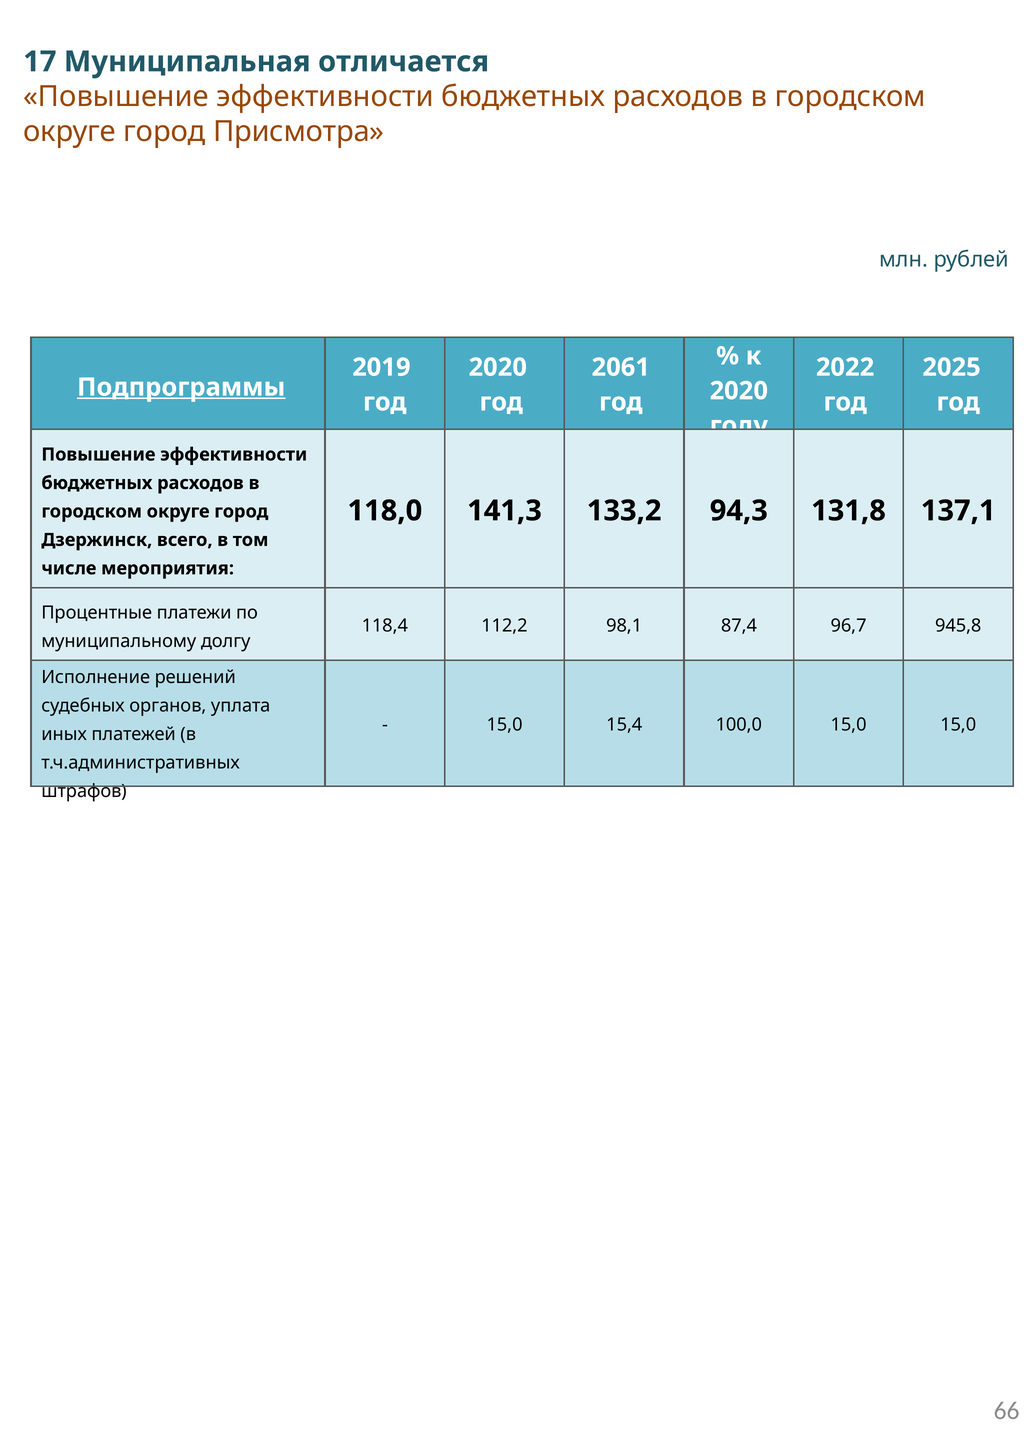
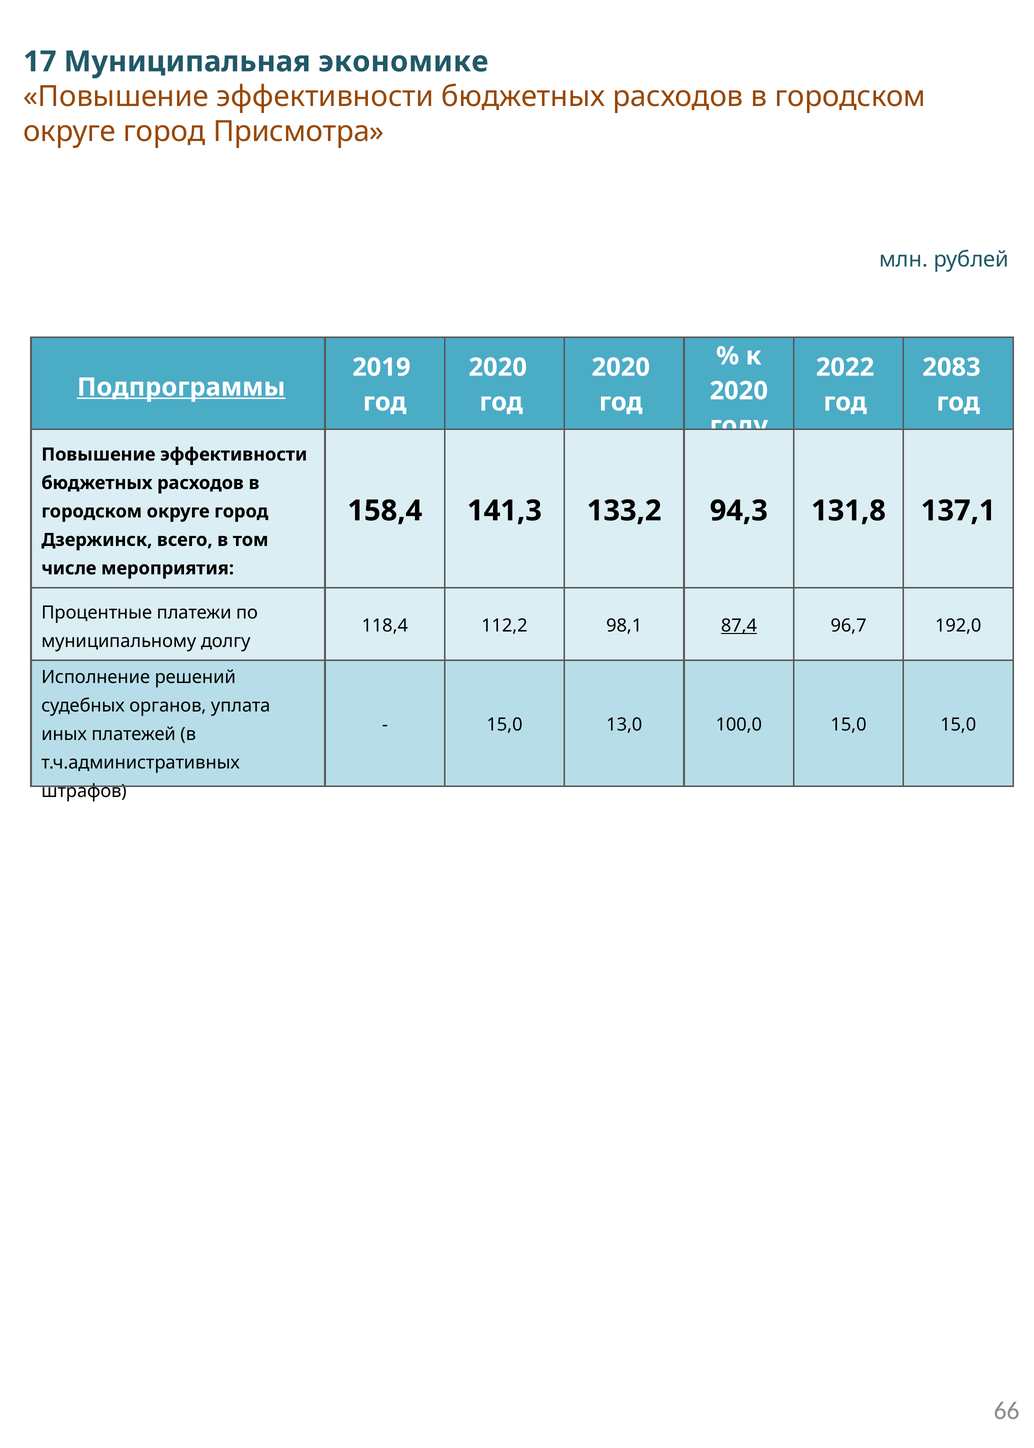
отличается: отличается -> экономике
2061 at (621, 367): 2061 -> 2020
2025: 2025 -> 2083
118,0: 118,0 -> 158,4
87,4 underline: none -> present
945,8: 945,8 -> 192,0
15,4: 15,4 -> 13,0
